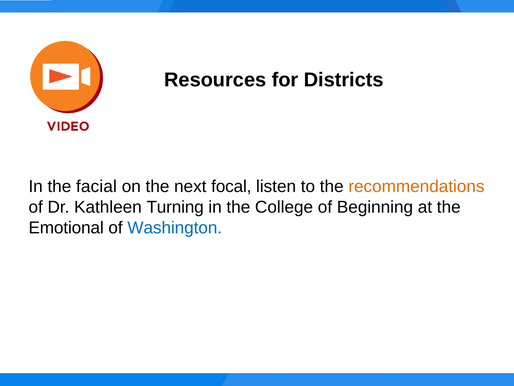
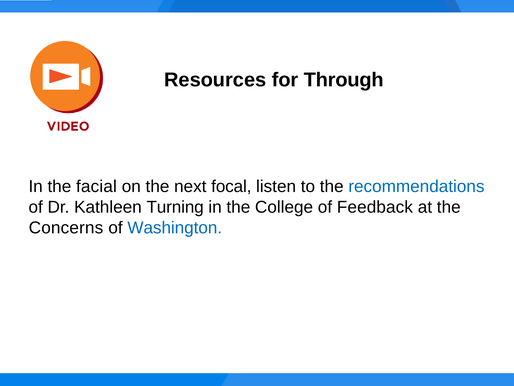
Districts: Districts -> Through
recommendations colour: orange -> blue
Beginning: Beginning -> Feedback
Emotional: Emotional -> Concerns
